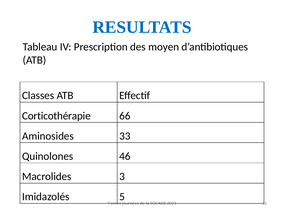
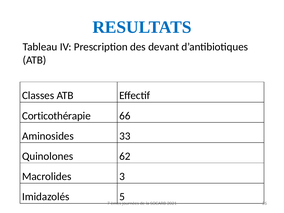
moyen: moyen -> devant
46: 46 -> 62
